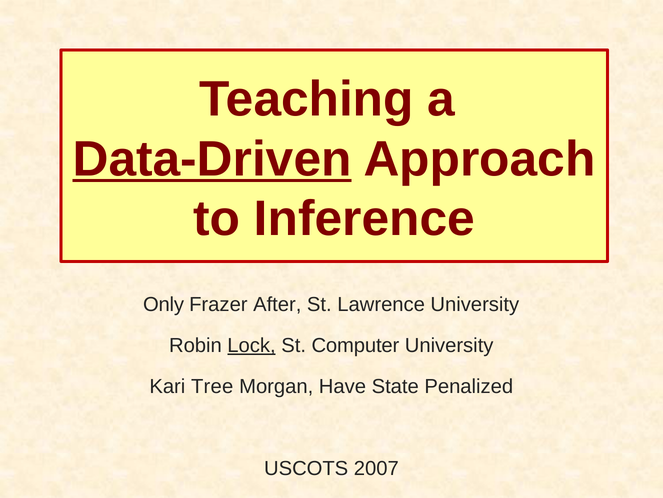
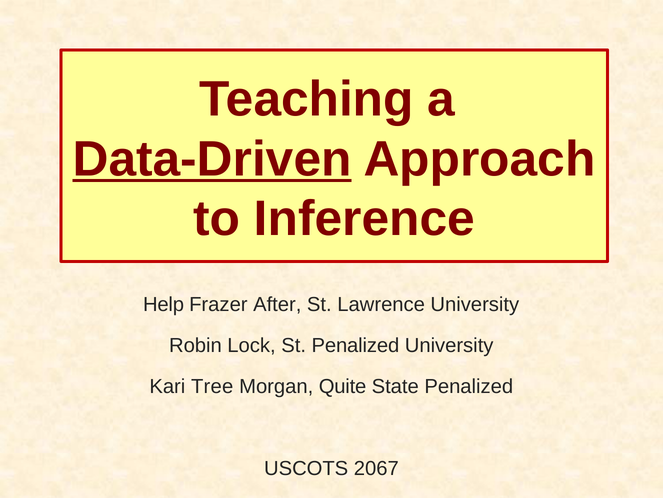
Only: Only -> Help
Lock underline: present -> none
St Computer: Computer -> Penalized
Have: Have -> Quite
2007: 2007 -> 2067
